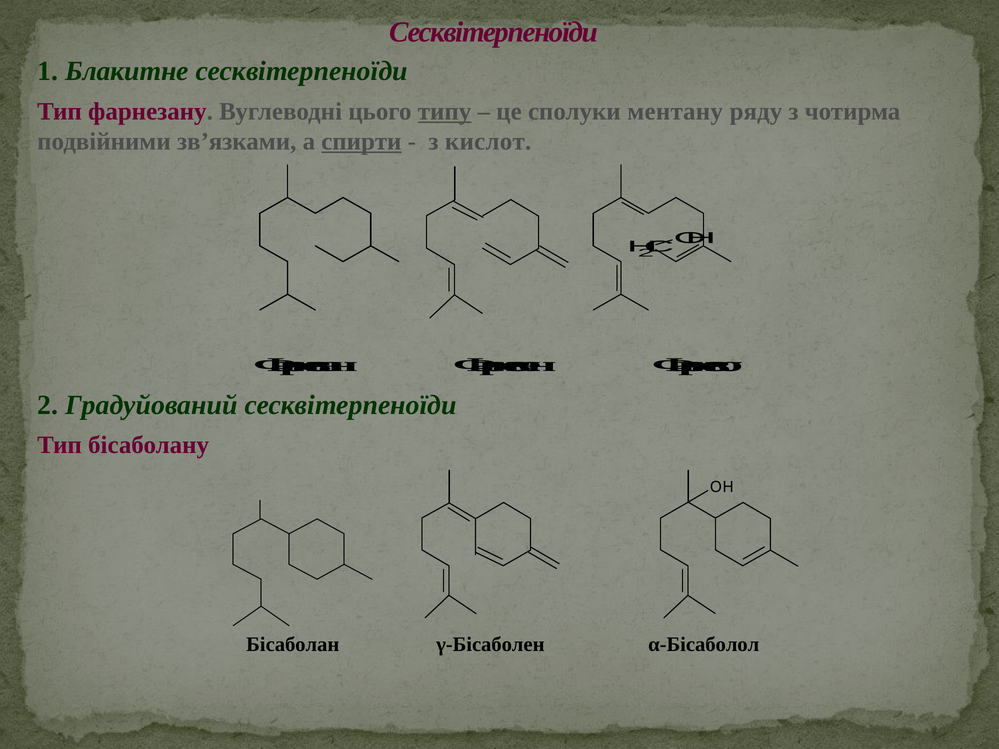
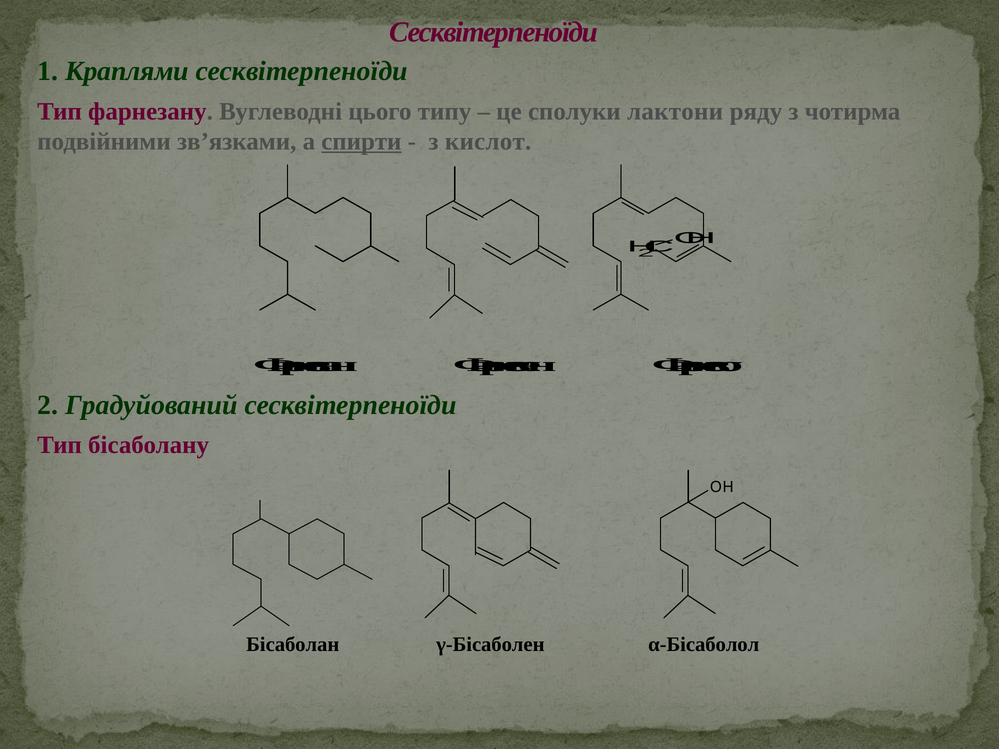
Блакитне: Блакитне -> Краплями
типу underline: present -> none
ментану: ментану -> лактони
